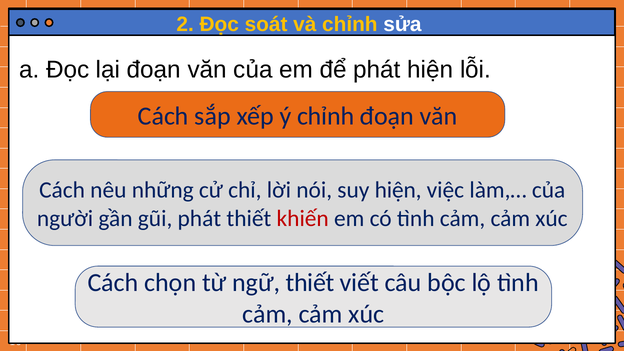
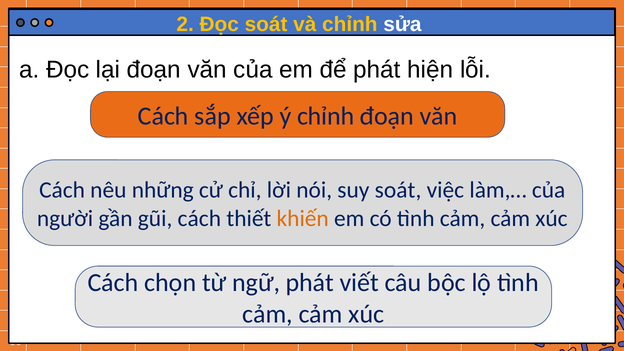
suy hiện: hiện -> soát
gũi phát: phát -> cách
khiến colour: red -> orange
ngữ thiết: thiết -> phát
